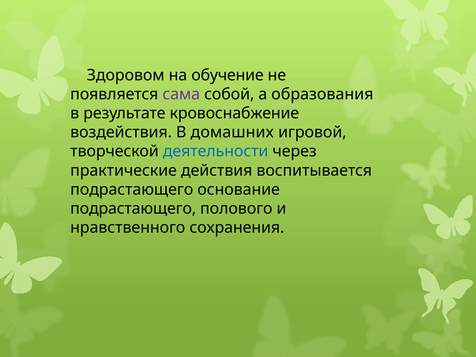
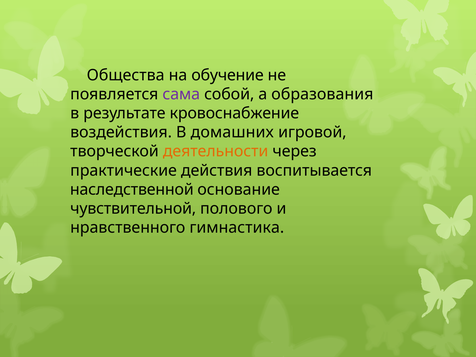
Здоровом: Здоровом -> Общества
деятельности colour: blue -> orange
подрастающего at (132, 189): подрастающего -> наследственной
подрастающего at (133, 209): подрастающего -> чувствительной
сохранения: сохранения -> гимнастика
